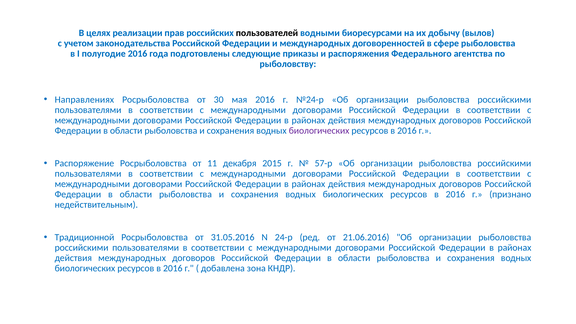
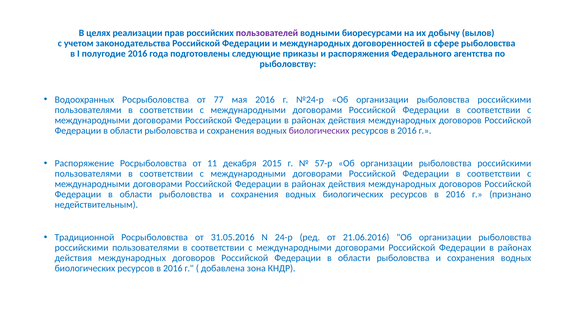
пользователей colour: black -> purple
Направлениях: Направлениях -> Водоохранных
30: 30 -> 77
